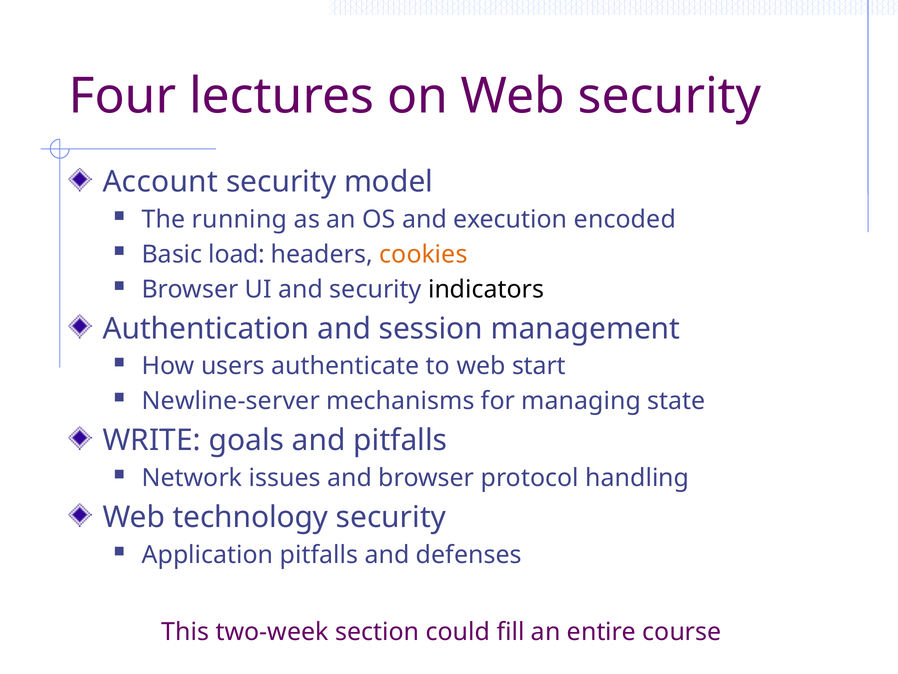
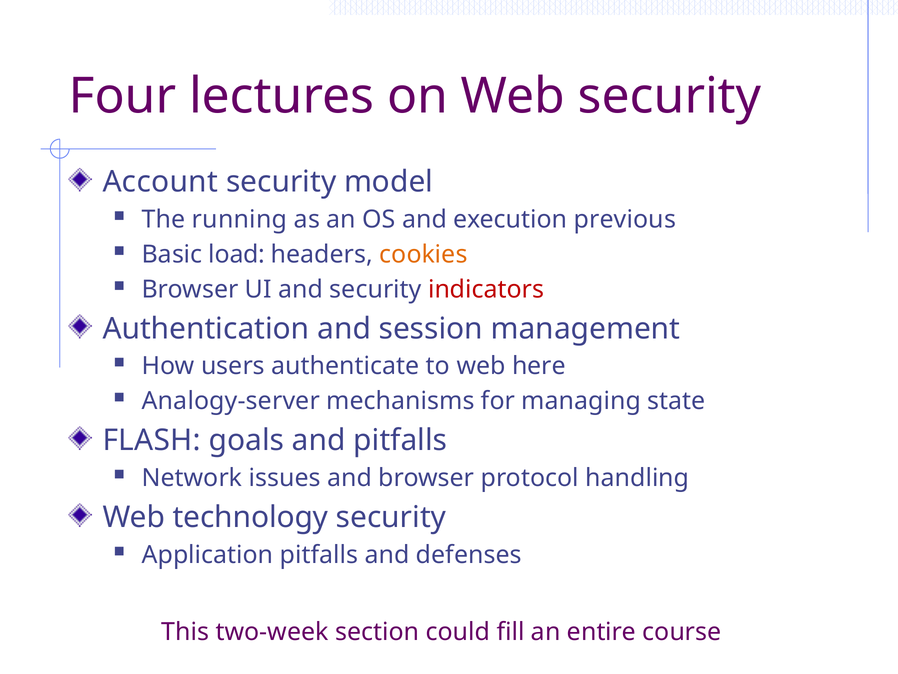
encoded: encoded -> previous
indicators colour: black -> red
start: start -> here
Newline-server: Newline-server -> Analogy-server
WRITE: WRITE -> FLASH
